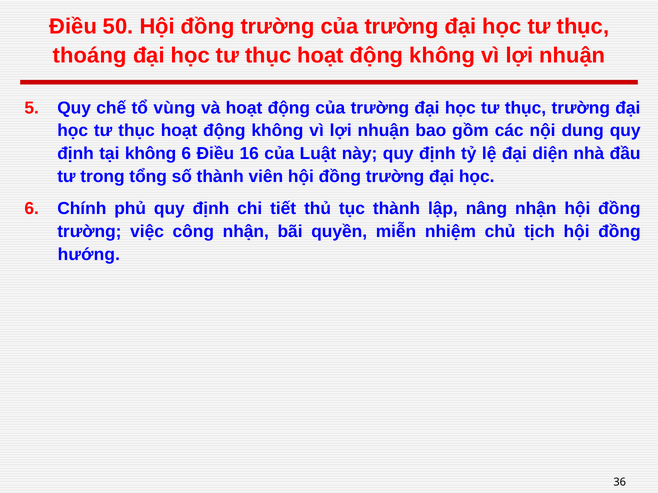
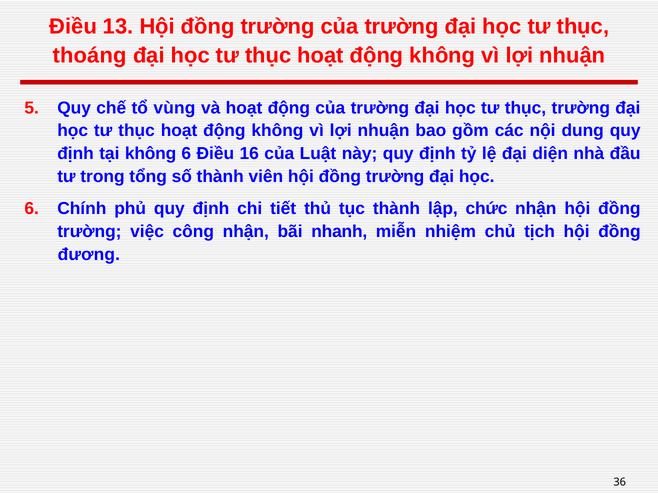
50: 50 -> 13
nâng: nâng -> chức
quyền: quyền -> nhanh
hướng: hướng -> đương
